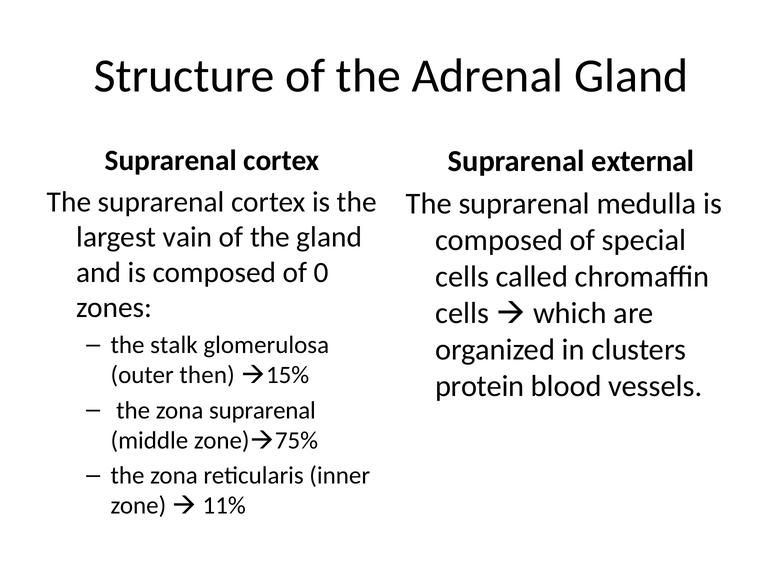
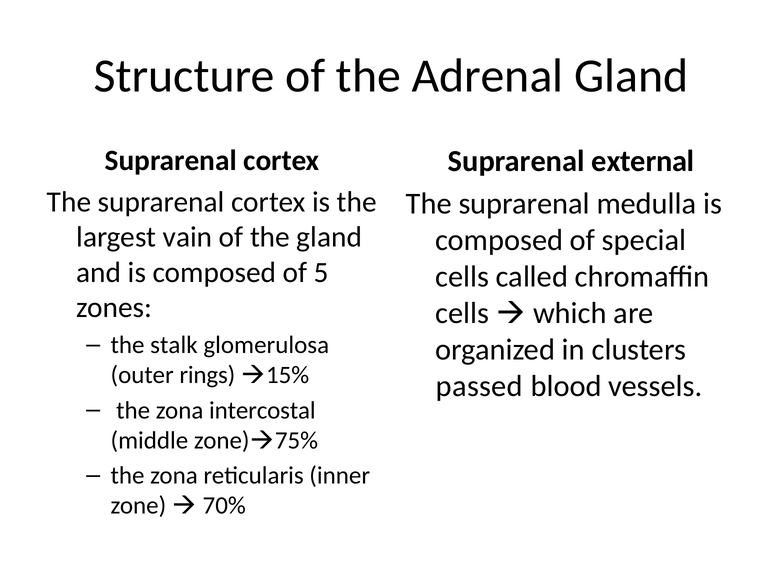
0: 0 -> 5
then: then -> rings
protein: protein -> passed
zona suprarenal: suprarenal -> intercostal
11%: 11% -> 70%
